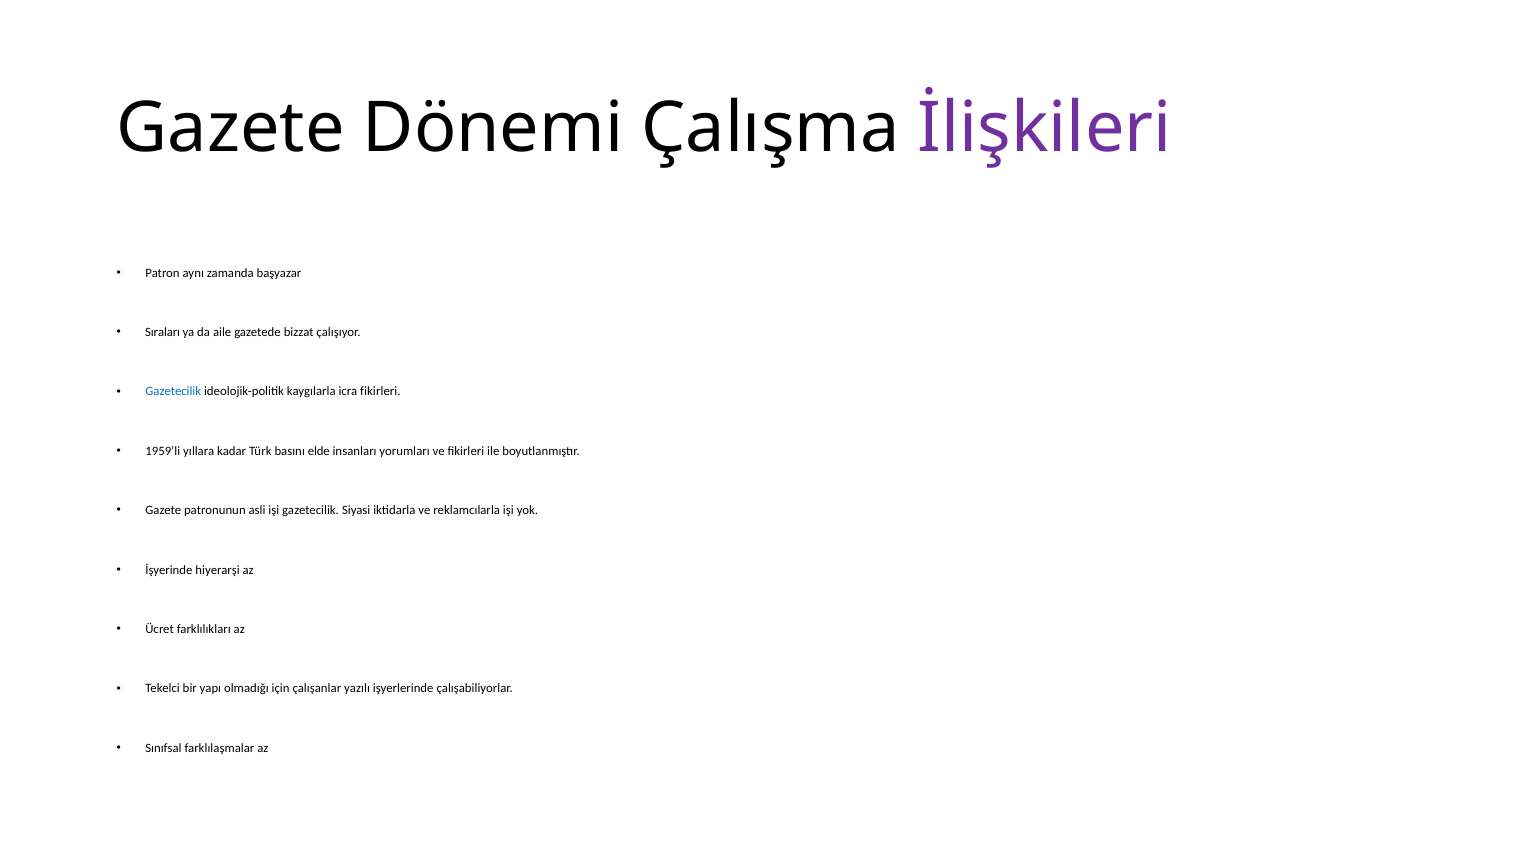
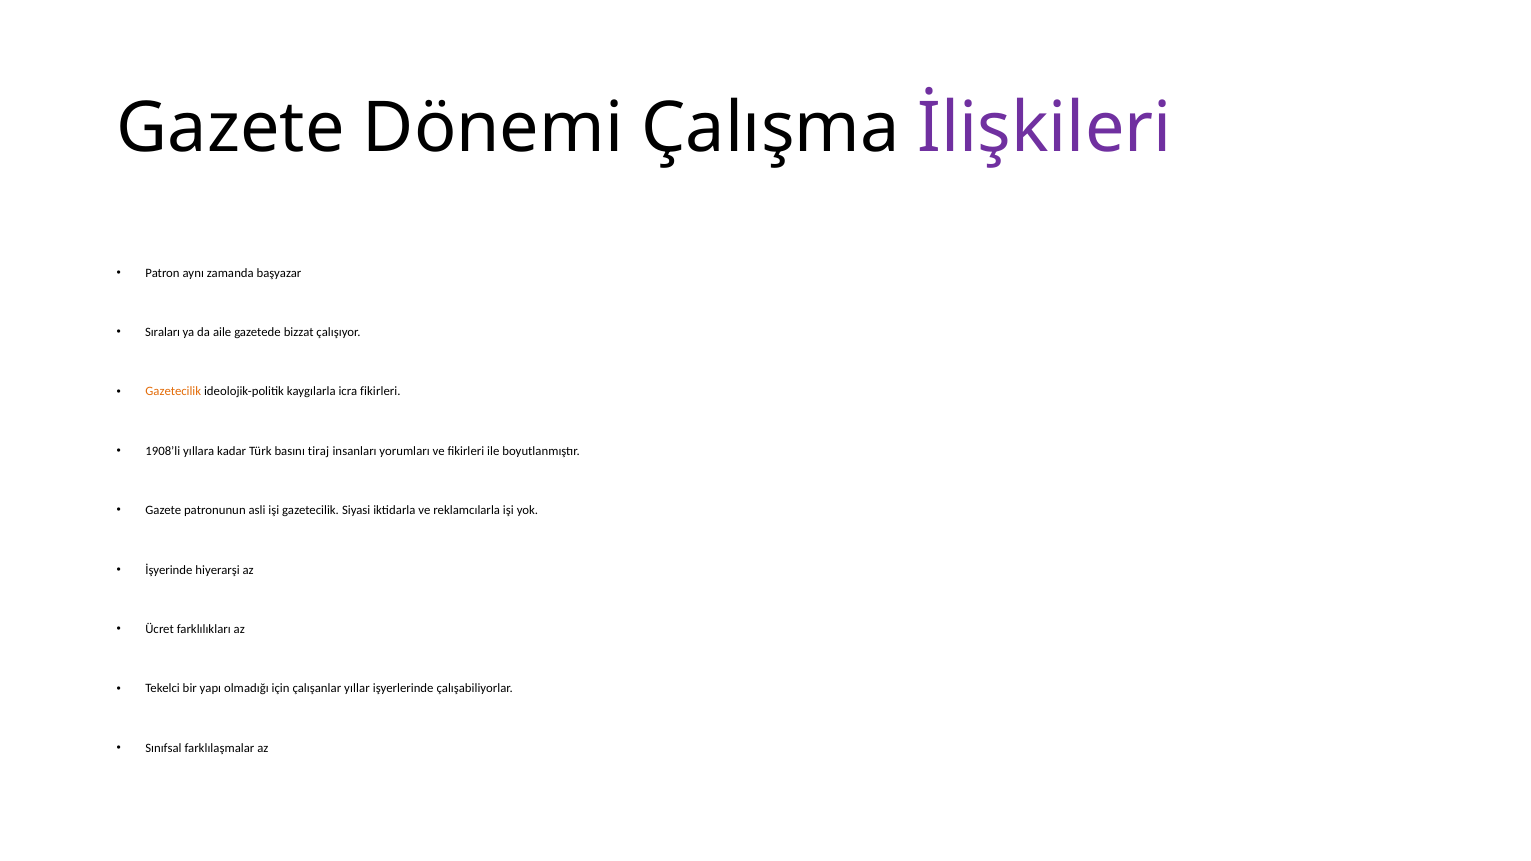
Gazetecilik at (173, 392) colour: blue -> orange
1959’li: 1959’li -> 1908’li
elde: elde -> tiraj
yazılı: yazılı -> yıllar
